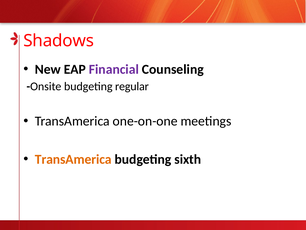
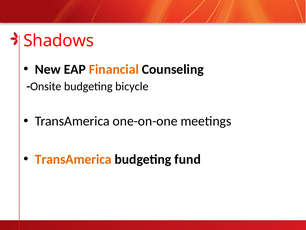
Financial colour: purple -> orange
regular: regular -> bicycle
sixth: sixth -> fund
